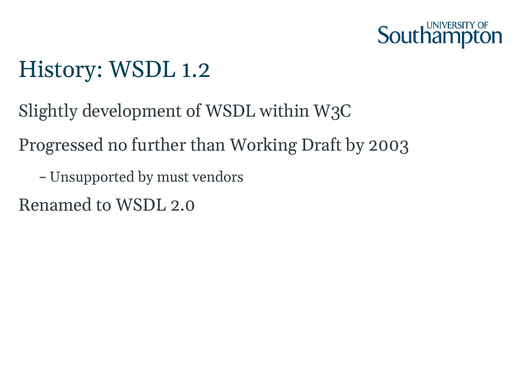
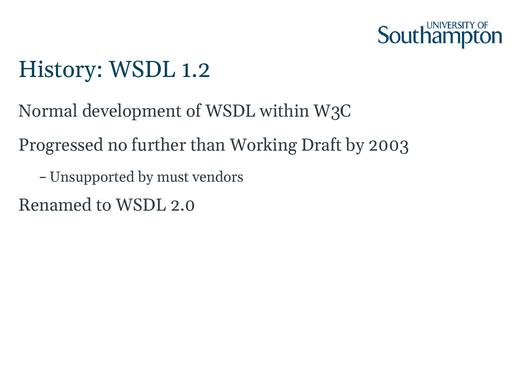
Slightly: Slightly -> Normal
